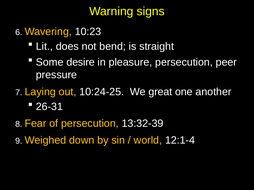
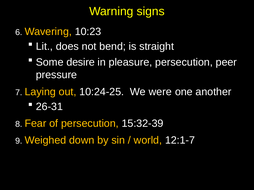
great: great -> were
13:32-39: 13:32-39 -> 15:32-39
12:1-4: 12:1-4 -> 12:1-7
